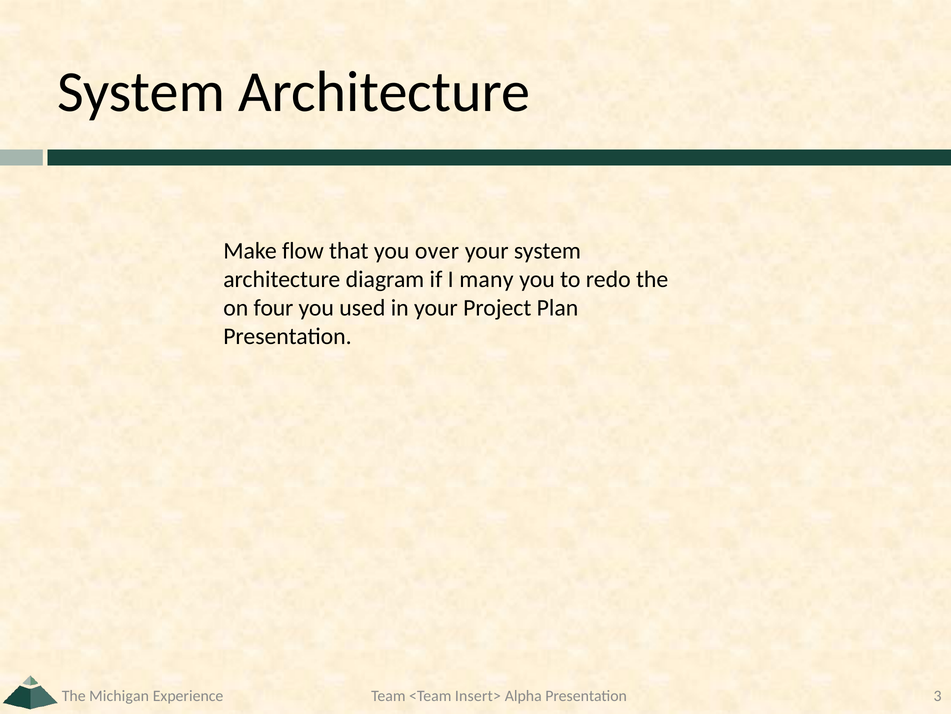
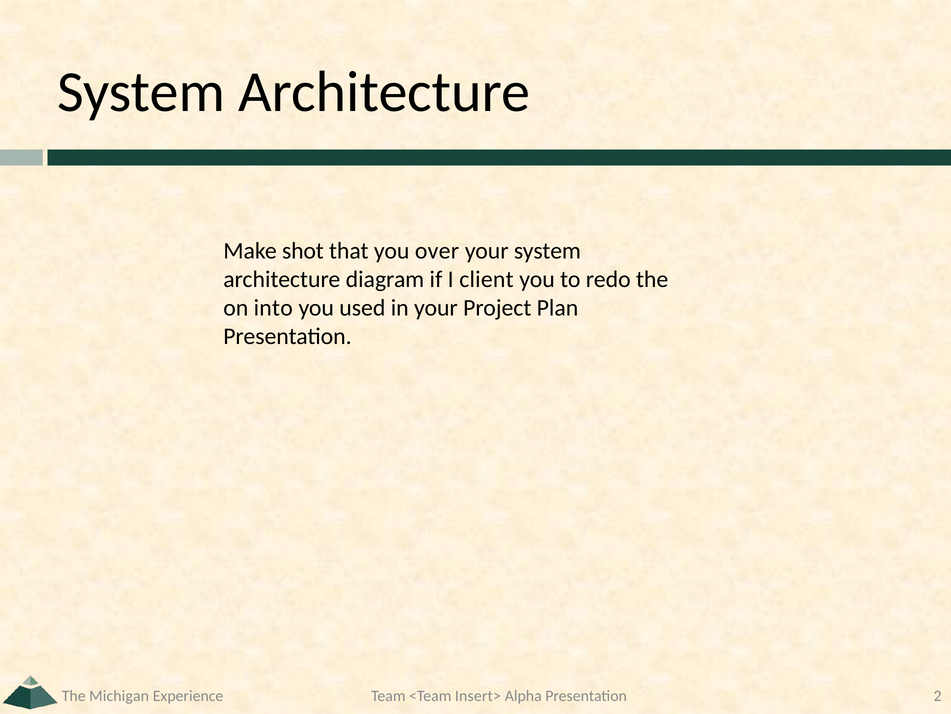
flow: flow -> shot
many: many -> client
four: four -> into
3: 3 -> 2
